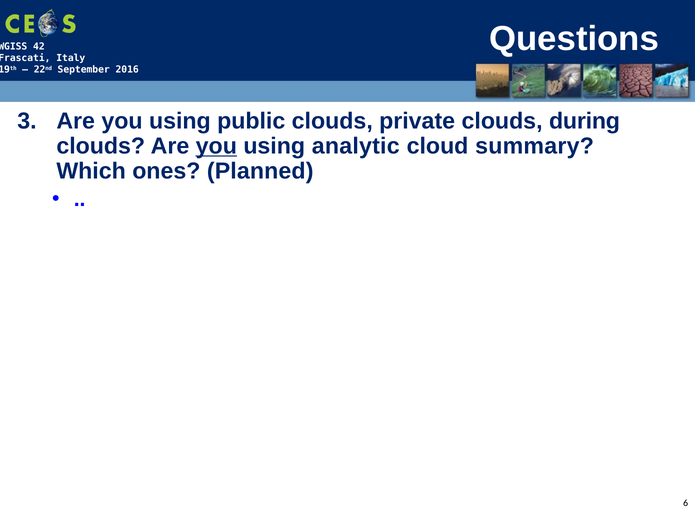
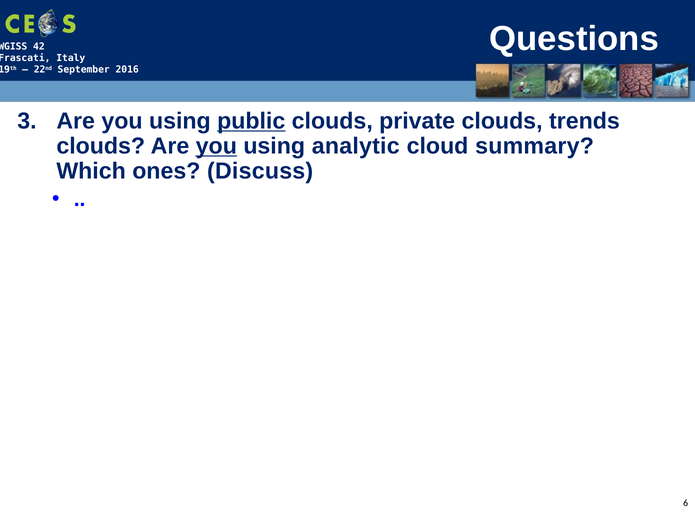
public underline: none -> present
during: during -> trends
Planned: Planned -> Discuss
